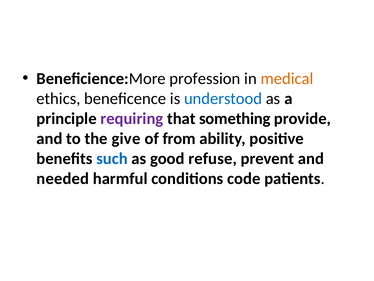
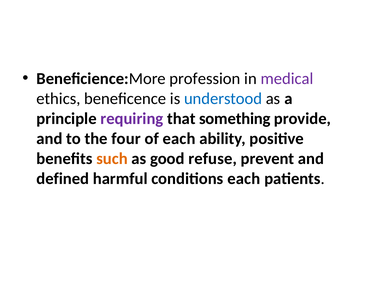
medical colour: orange -> purple
give: give -> four
of from: from -> each
such colour: blue -> orange
needed: needed -> defined
conditions code: code -> each
